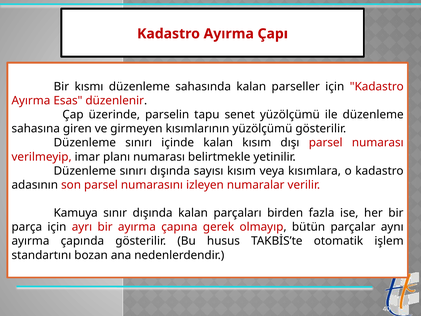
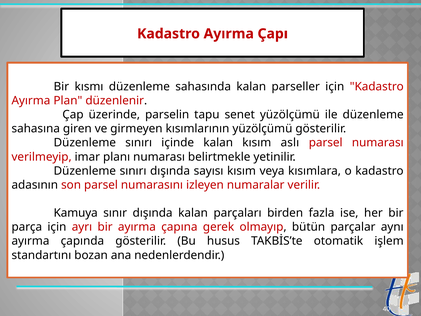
Esas: Esas -> Plan
dışı: dışı -> aslı
